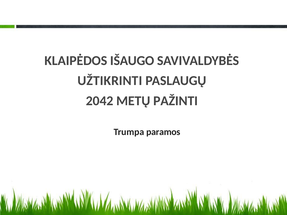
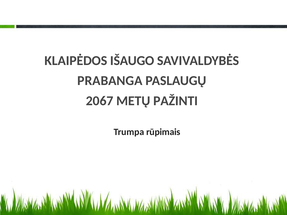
UŽTIKRINTI: UŽTIKRINTI -> PRABANGA
2042: 2042 -> 2067
paramos: paramos -> rūpimais
